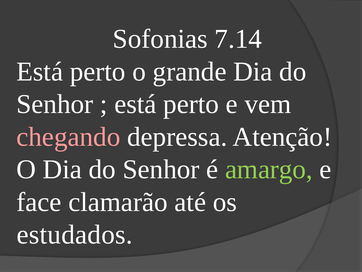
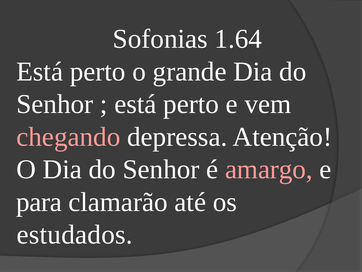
7.14: 7.14 -> 1.64
amargo colour: light green -> pink
face: face -> para
